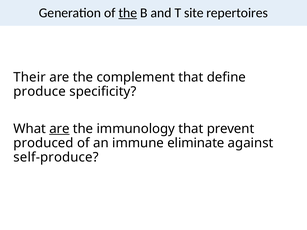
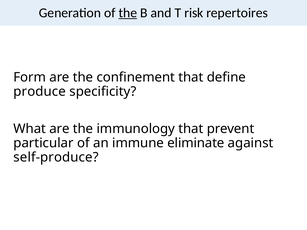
site: site -> risk
Their: Their -> Form
complement: complement -> confinement
are at (59, 129) underline: present -> none
produced: produced -> particular
